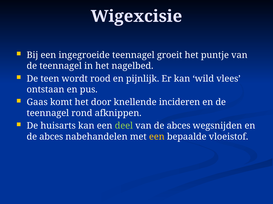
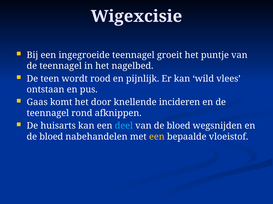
deel colour: light green -> light blue
van de abces: abces -> bloed
abces at (51, 137): abces -> bloed
